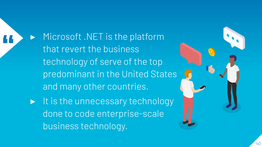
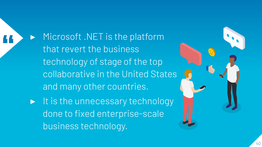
serve: serve -> stage
predominant: predominant -> collaborative
code: code -> fixed
